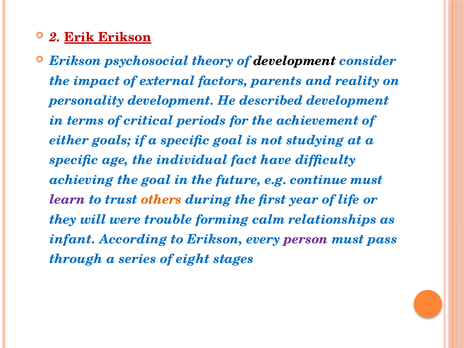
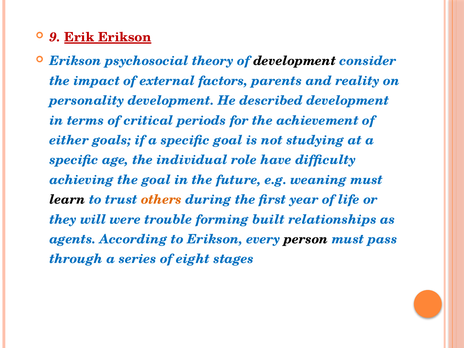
2: 2 -> 9
fact: fact -> role
continue: continue -> weaning
learn colour: purple -> black
calm: calm -> built
infant: infant -> agents
person colour: purple -> black
